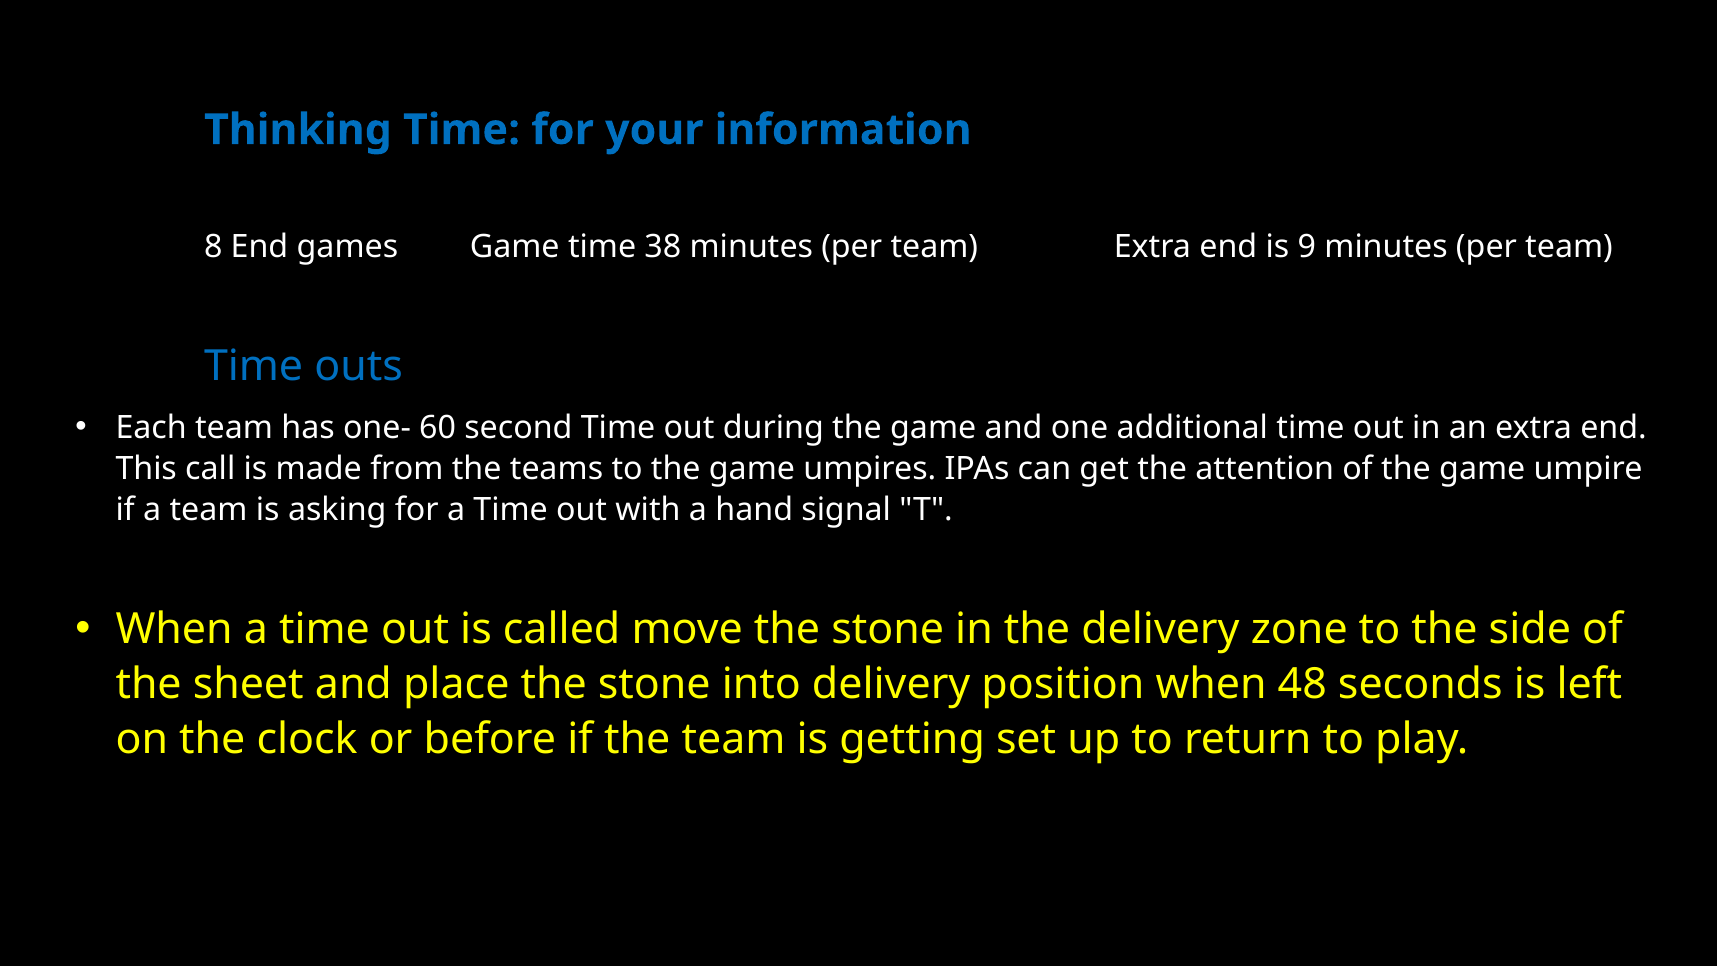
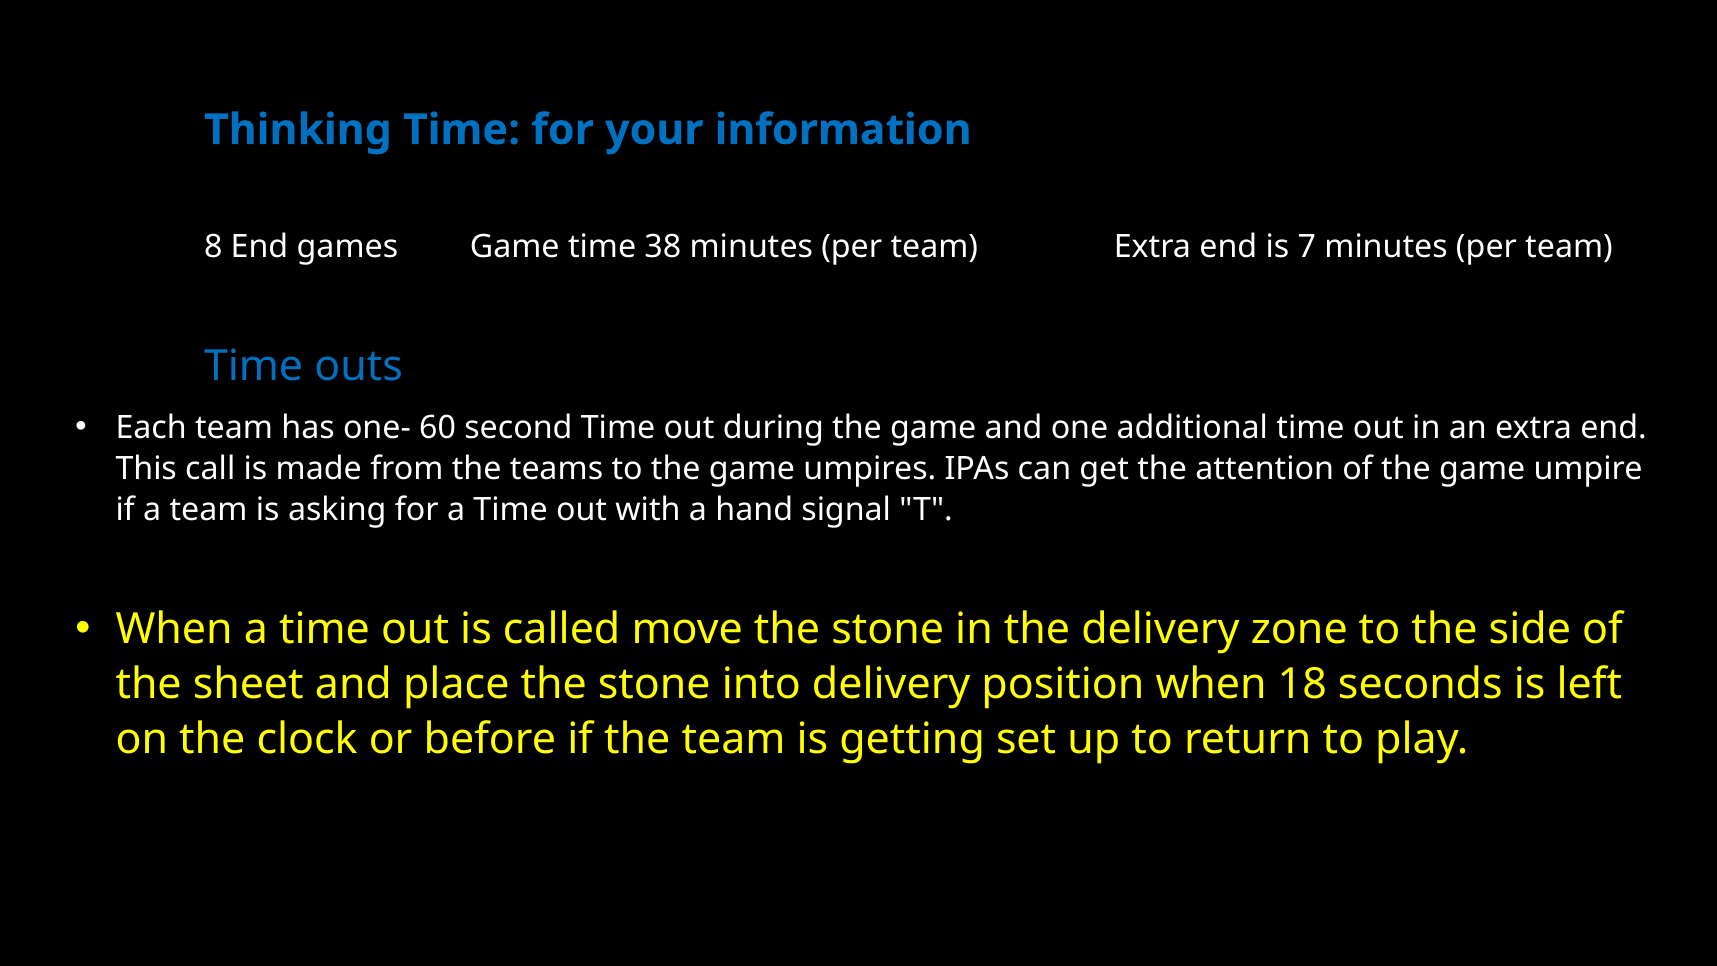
9: 9 -> 7
48: 48 -> 18
